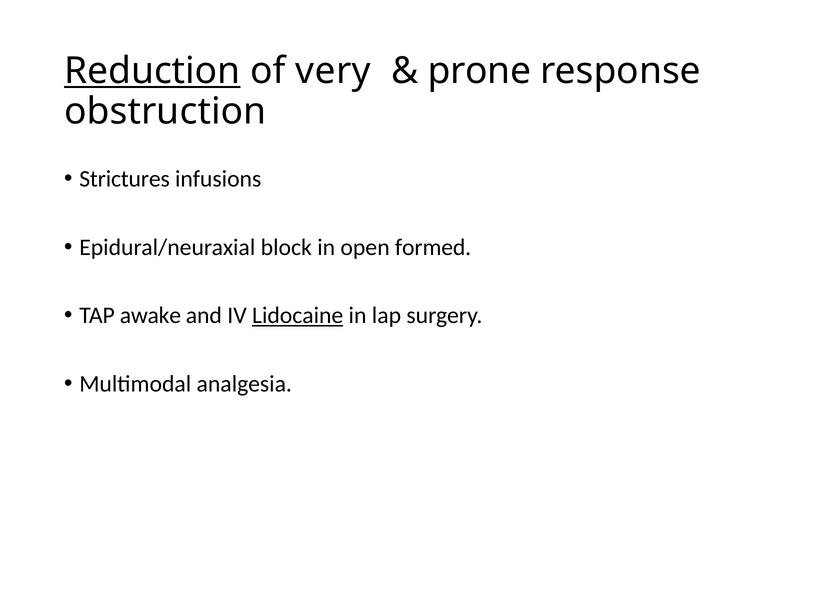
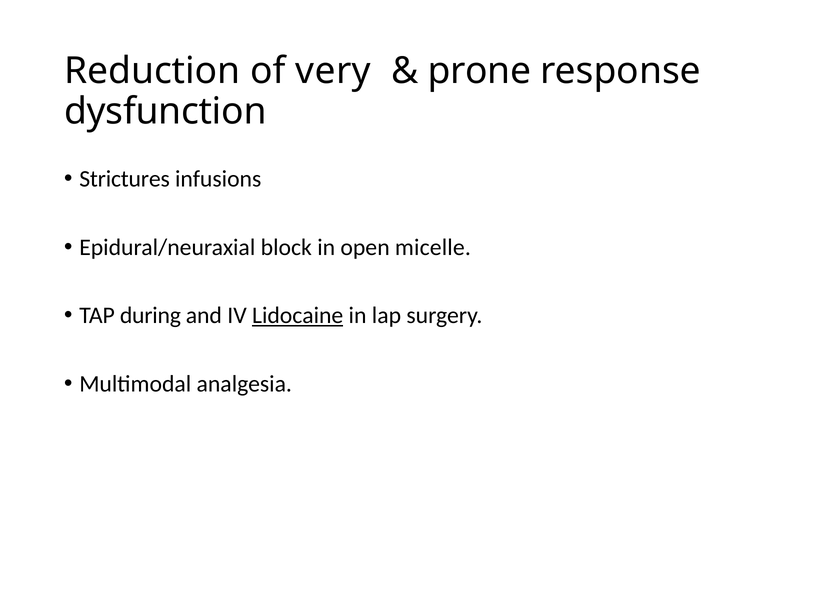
Reduction underline: present -> none
obstruction: obstruction -> dysfunction
formed: formed -> micelle
awake: awake -> during
